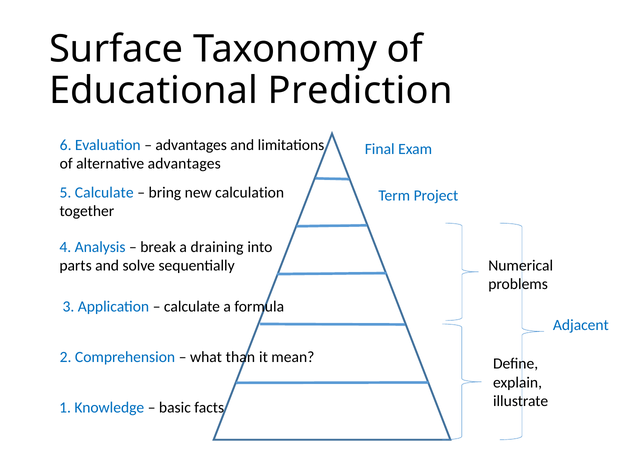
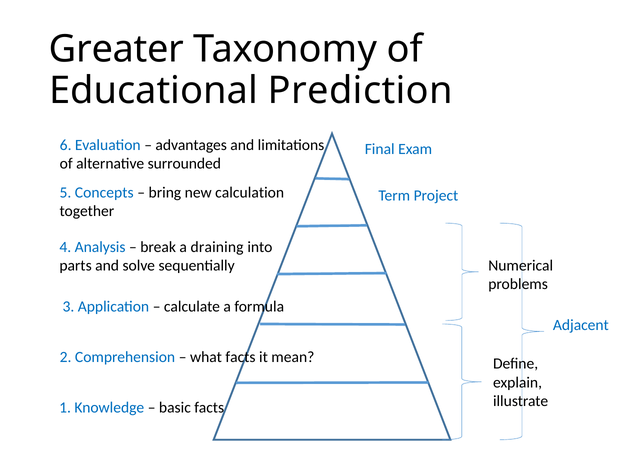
Surface: Surface -> Greater
alternative advantages: advantages -> surrounded
5 Calculate: Calculate -> Concepts
what than: than -> facts
